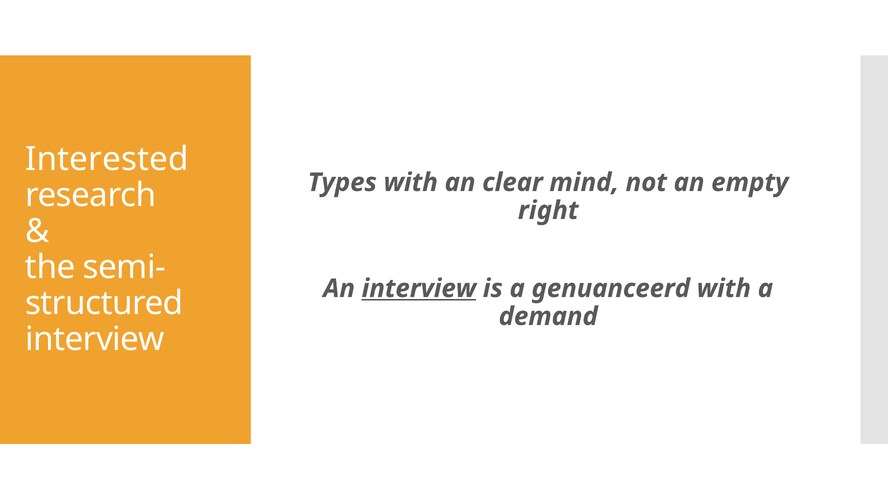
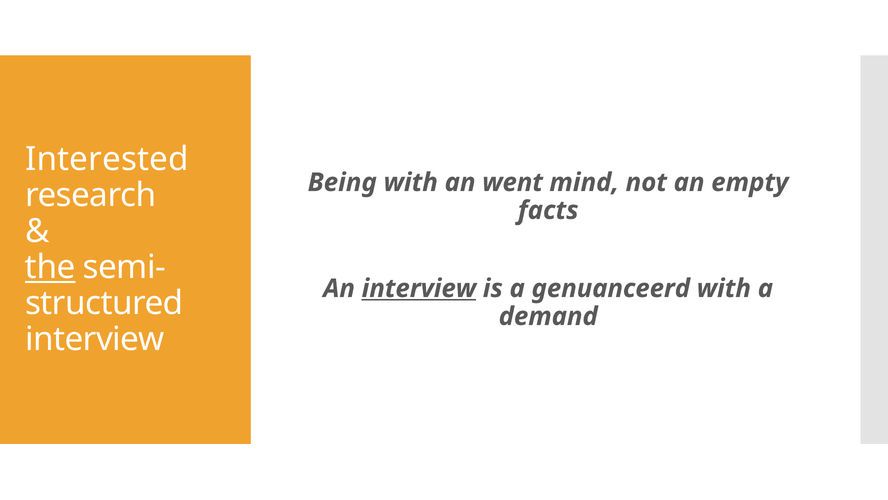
Types: Types -> Being
clear: clear -> went
right: right -> facts
the underline: none -> present
